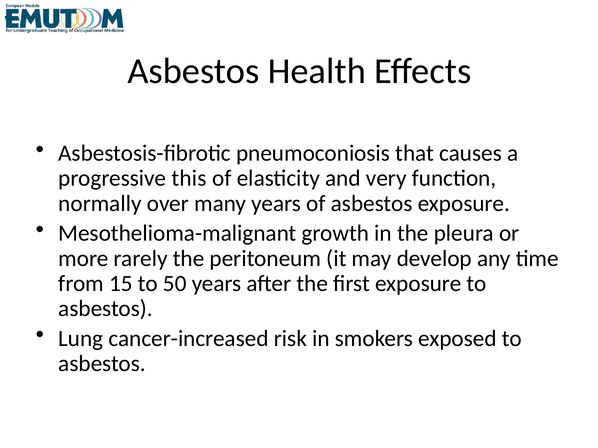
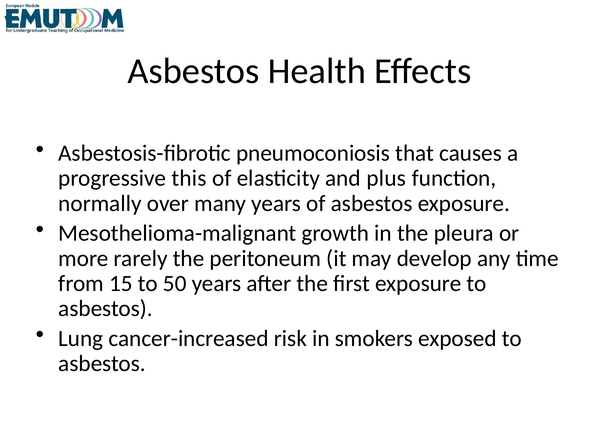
very: very -> plus
